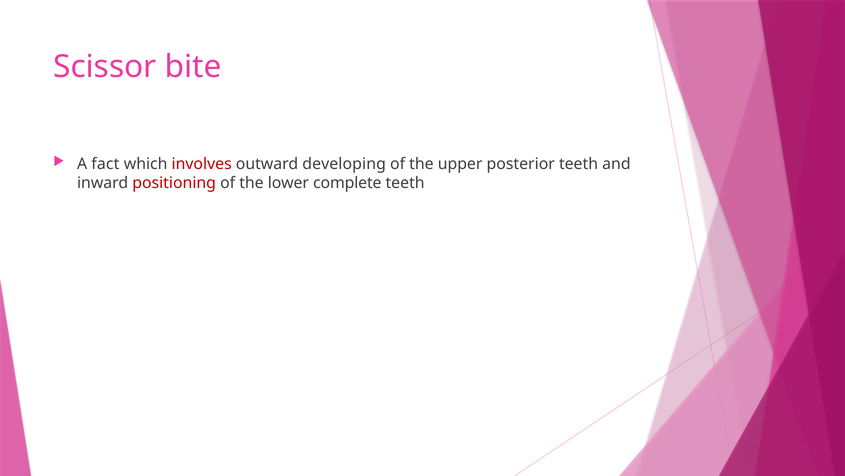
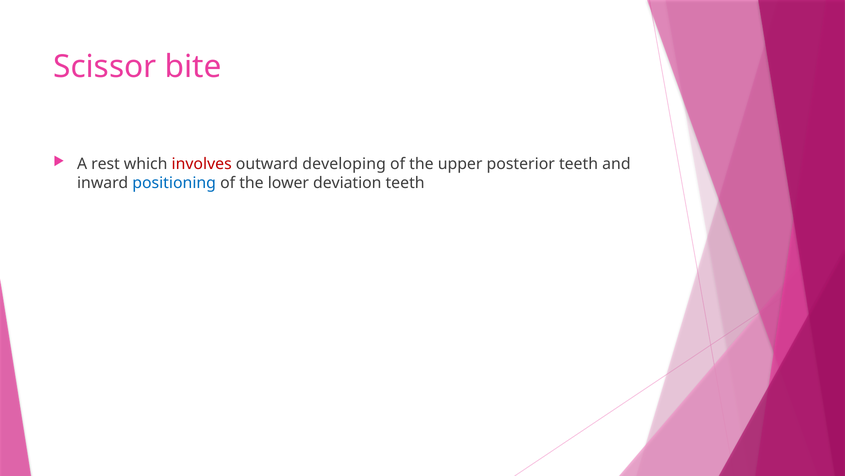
fact: fact -> rest
positioning colour: red -> blue
complete: complete -> deviation
